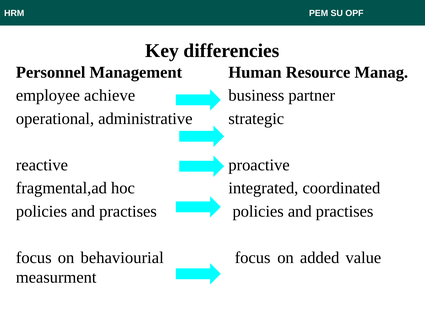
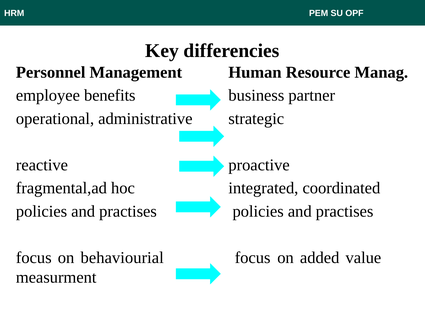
achieve: achieve -> benefits
